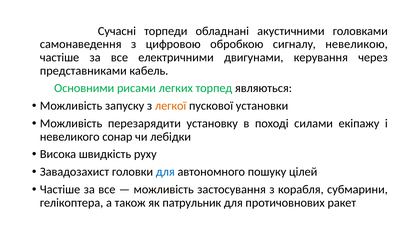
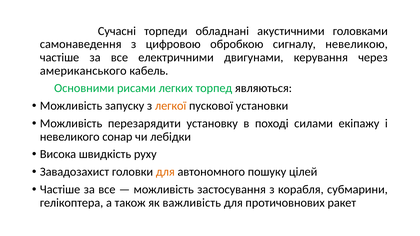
представниками: представниками -> американського
для at (165, 172) colour: blue -> orange
патрульник: патрульник -> важливість
